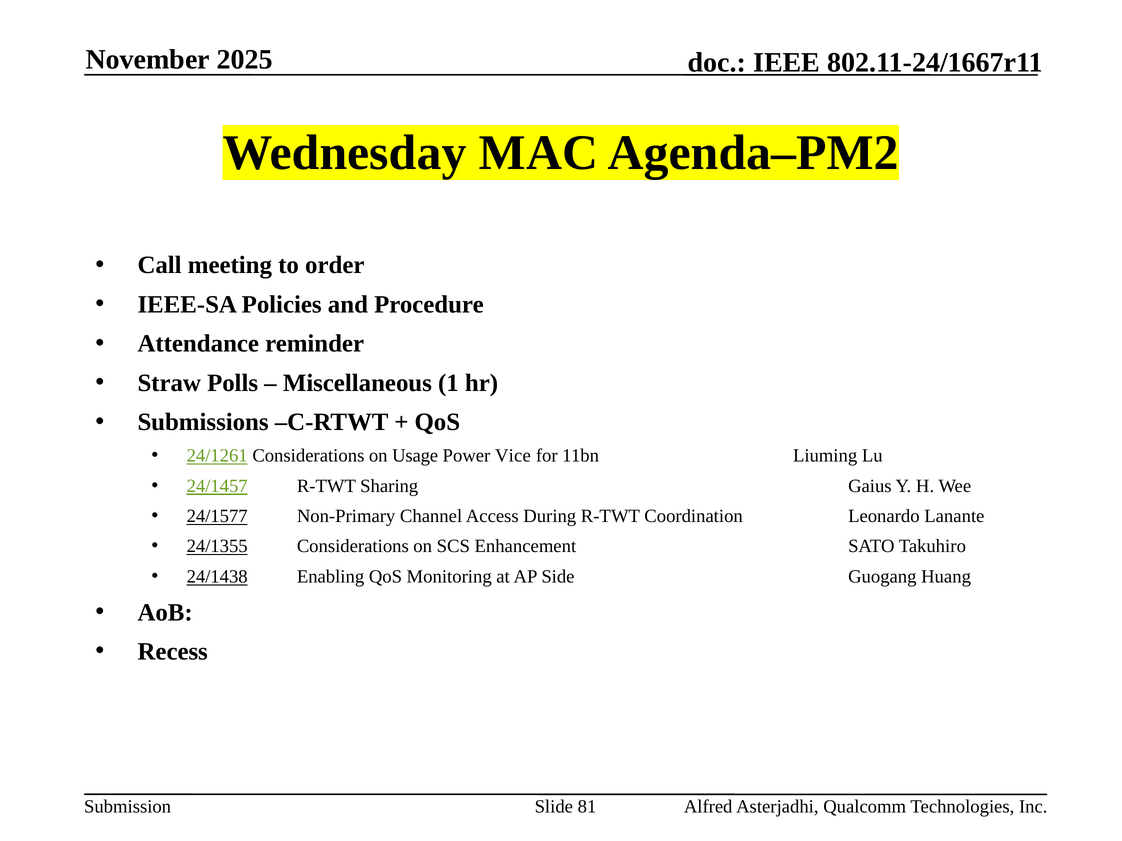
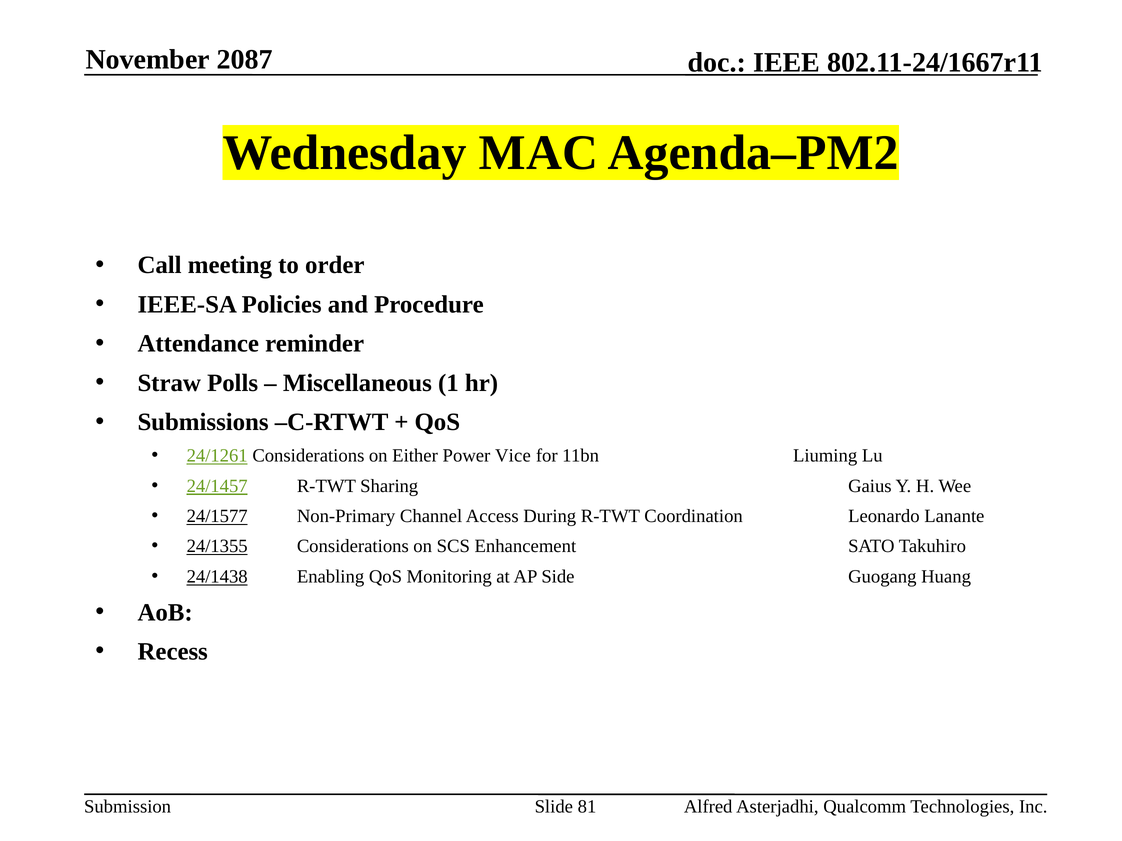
2025: 2025 -> 2087
Usage: Usage -> Either
